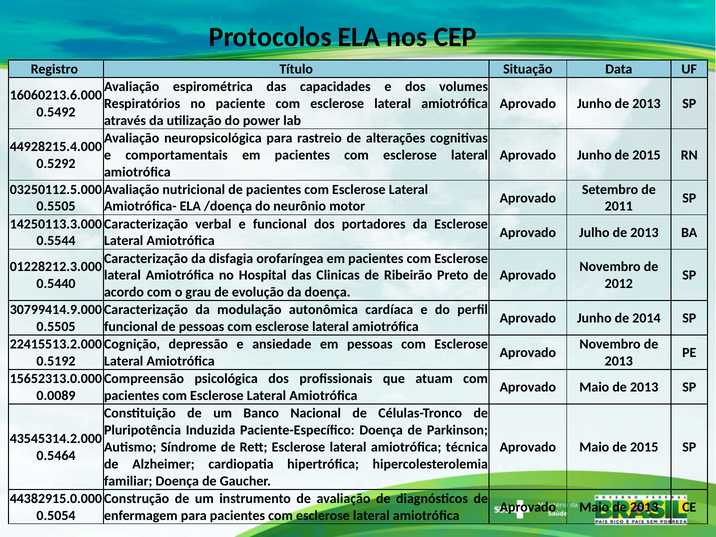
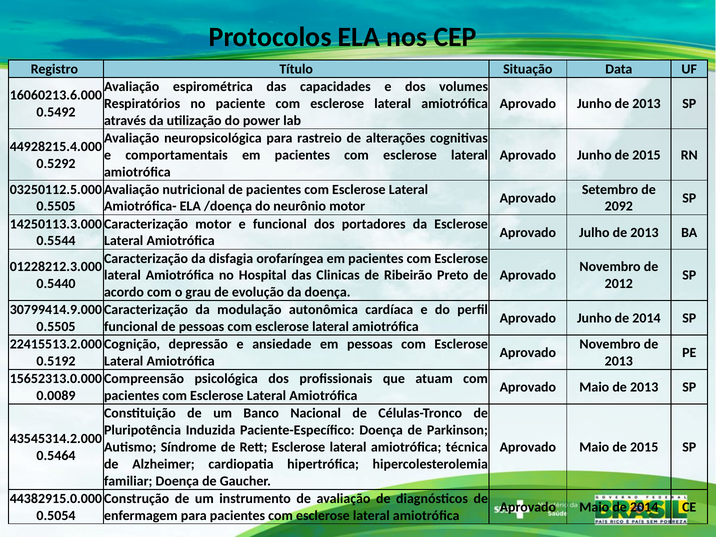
2011: 2011 -> 2092
Caracterização verbal: verbal -> motor
2013 at (644, 507): 2013 -> 2014
